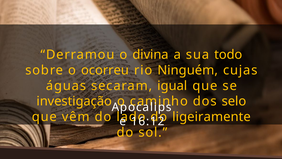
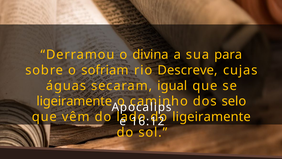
todo: todo -> para
ocorreu: ocorreu -> sofriam
Ninguém: Ninguém -> Descreve
investigação at (74, 101): investigação -> ligeiramente
